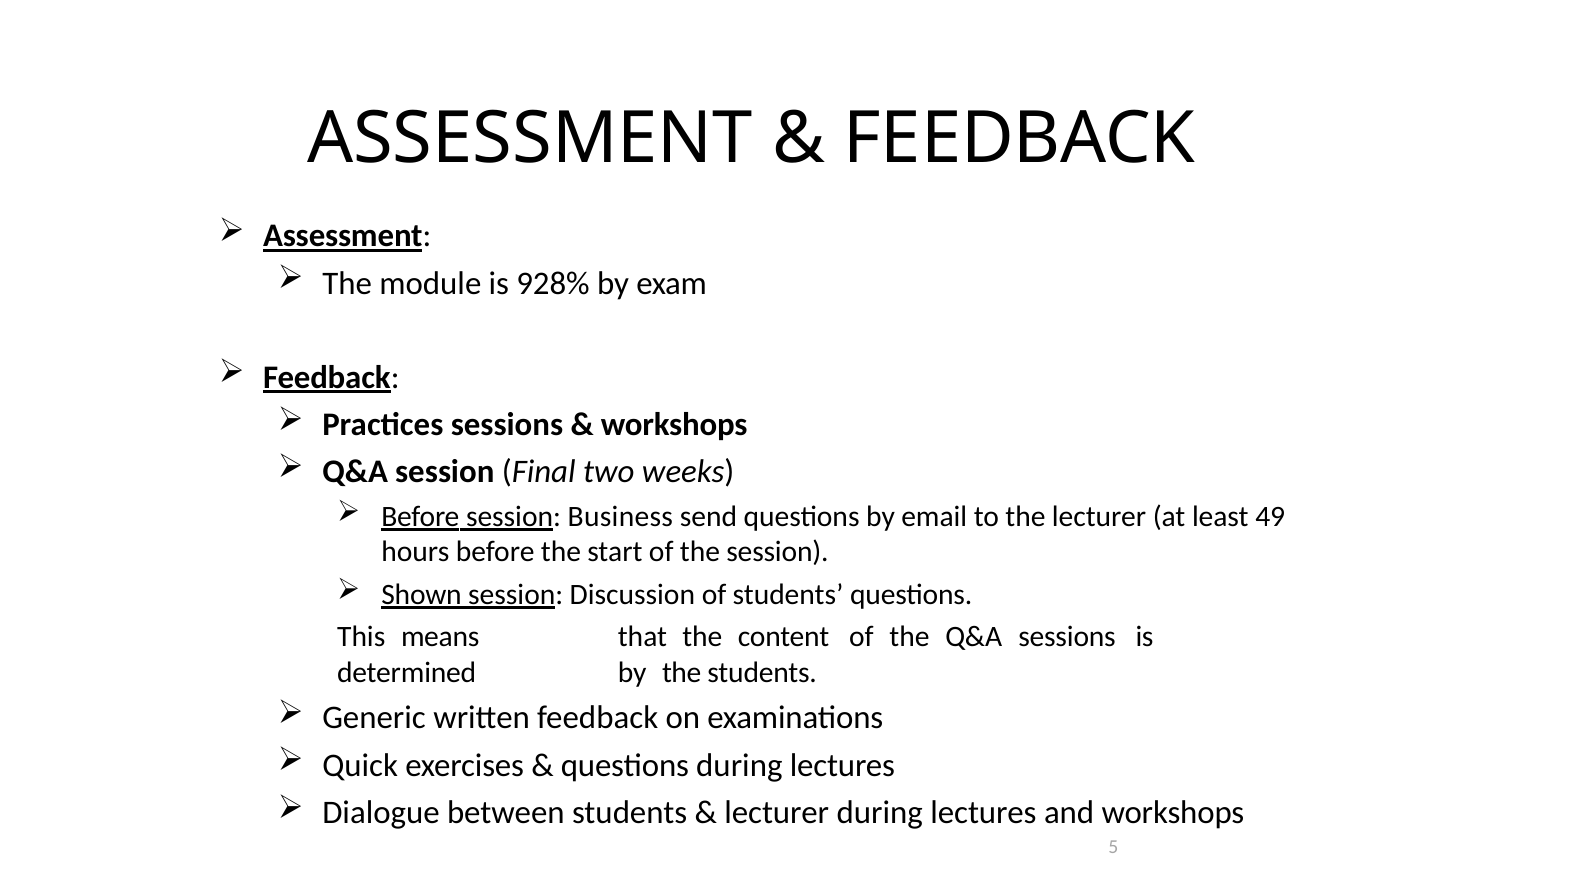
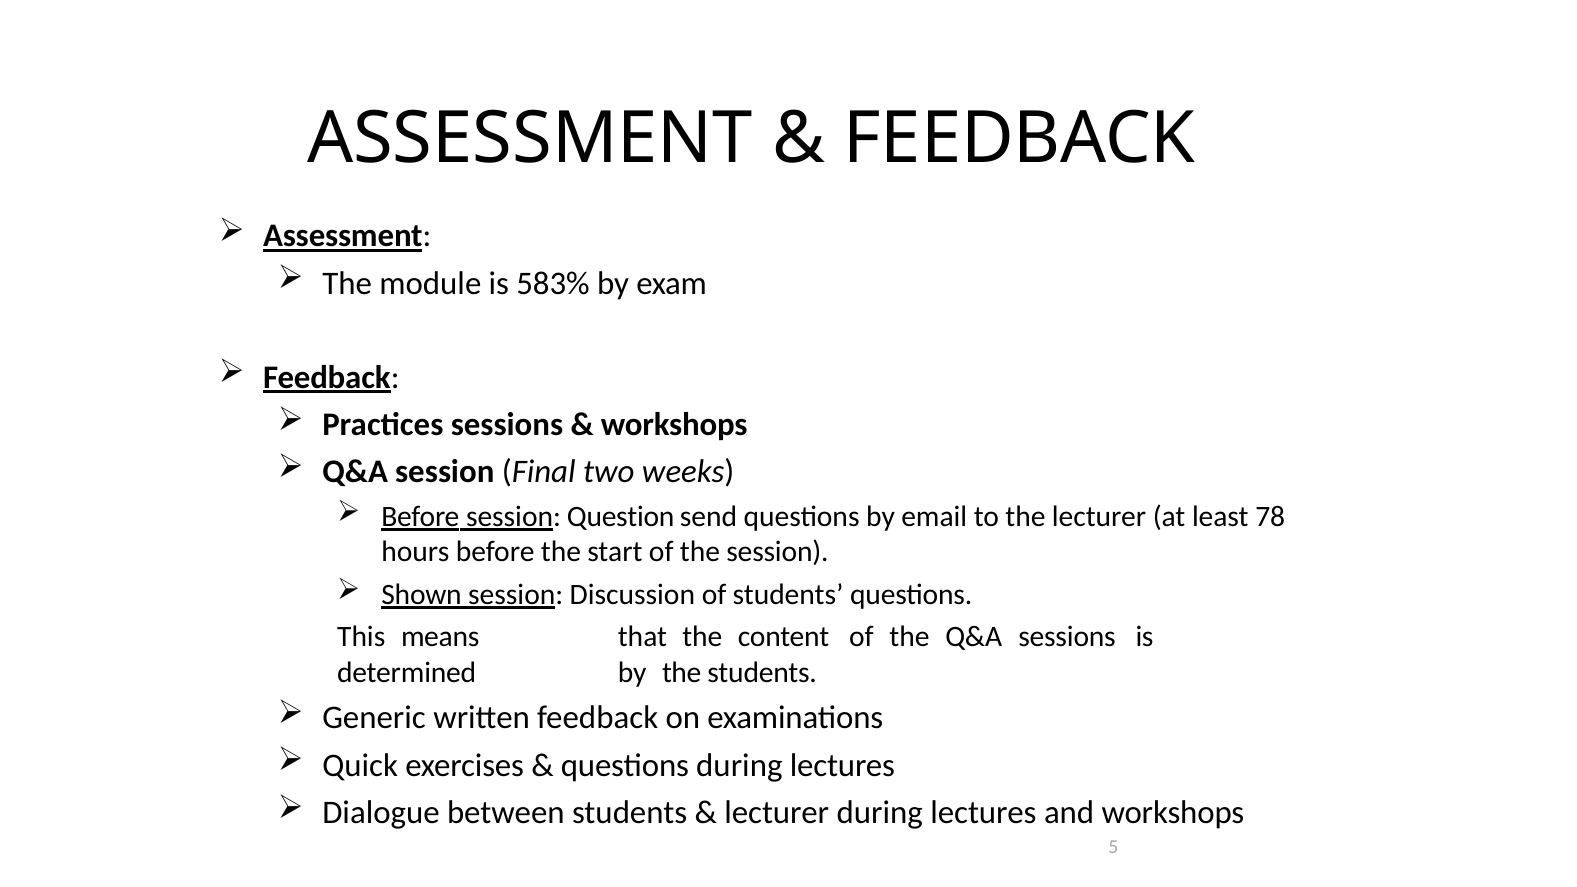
928%: 928% -> 583%
Business: Business -> Question
49: 49 -> 78
